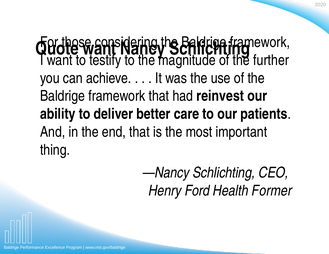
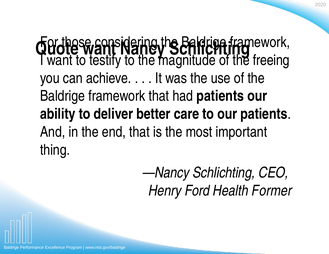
further: further -> freeing
had reinvest: reinvest -> patients
